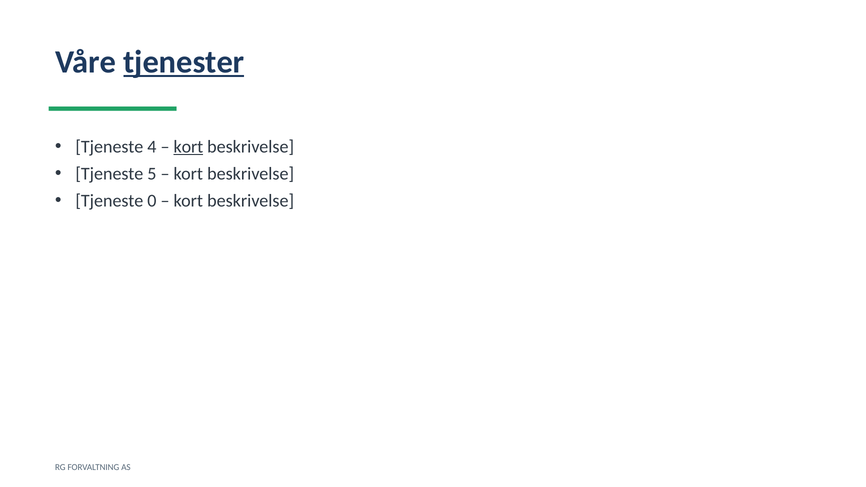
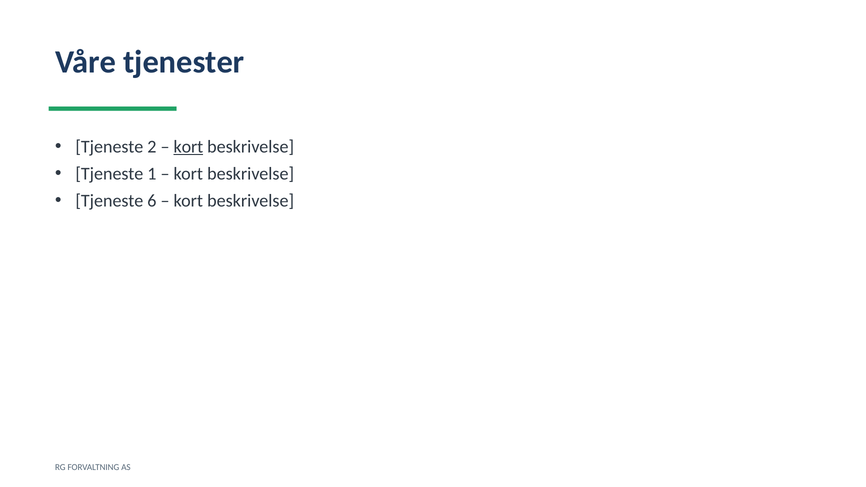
tjenester underline: present -> none
4: 4 -> 2
5: 5 -> 1
0: 0 -> 6
